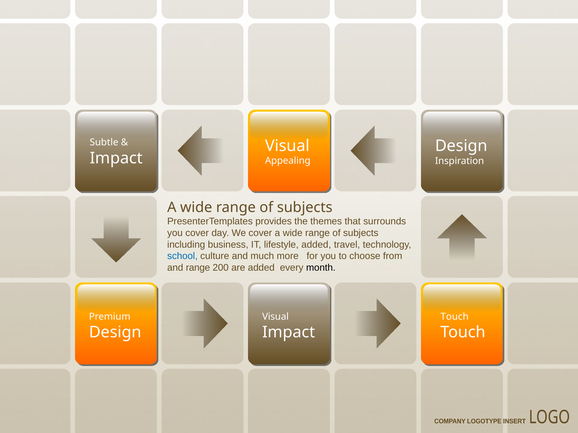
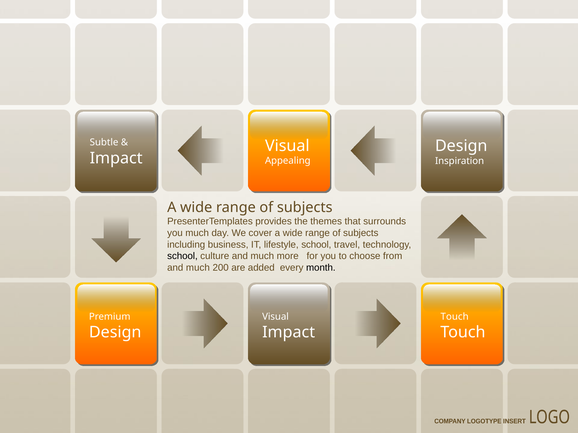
you cover: cover -> much
lifestyle added: added -> school
school at (182, 256) colour: blue -> black
range at (198, 268): range -> much
